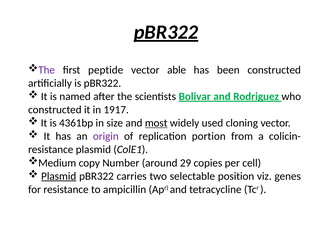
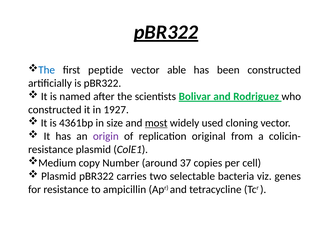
The at (47, 70) colour: purple -> blue
1917: 1917 -> 1927
portion: portion -> original
29: 29 -> 37
Plasmid at (59, 176) underline: present -> none
position: position -> bacteria
